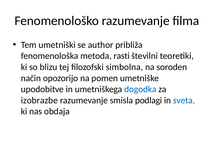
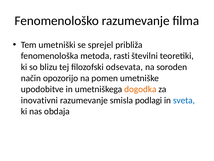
author: author -> sprejel
simbolna: simbolna -> odsevata
dogodka colour: blue -> orange
izobrazbe: izobrazbe -> inovativni
